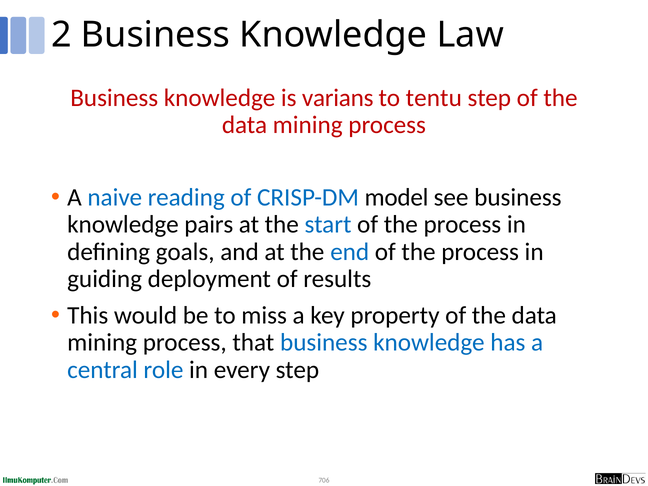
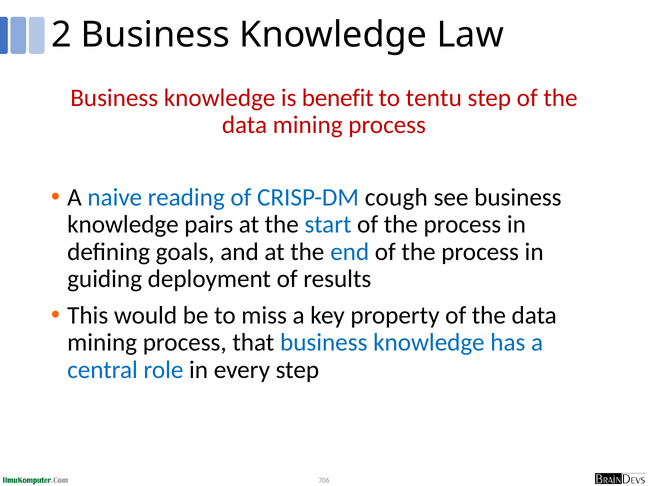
varians: varians -> benefit
model: model -> cough
